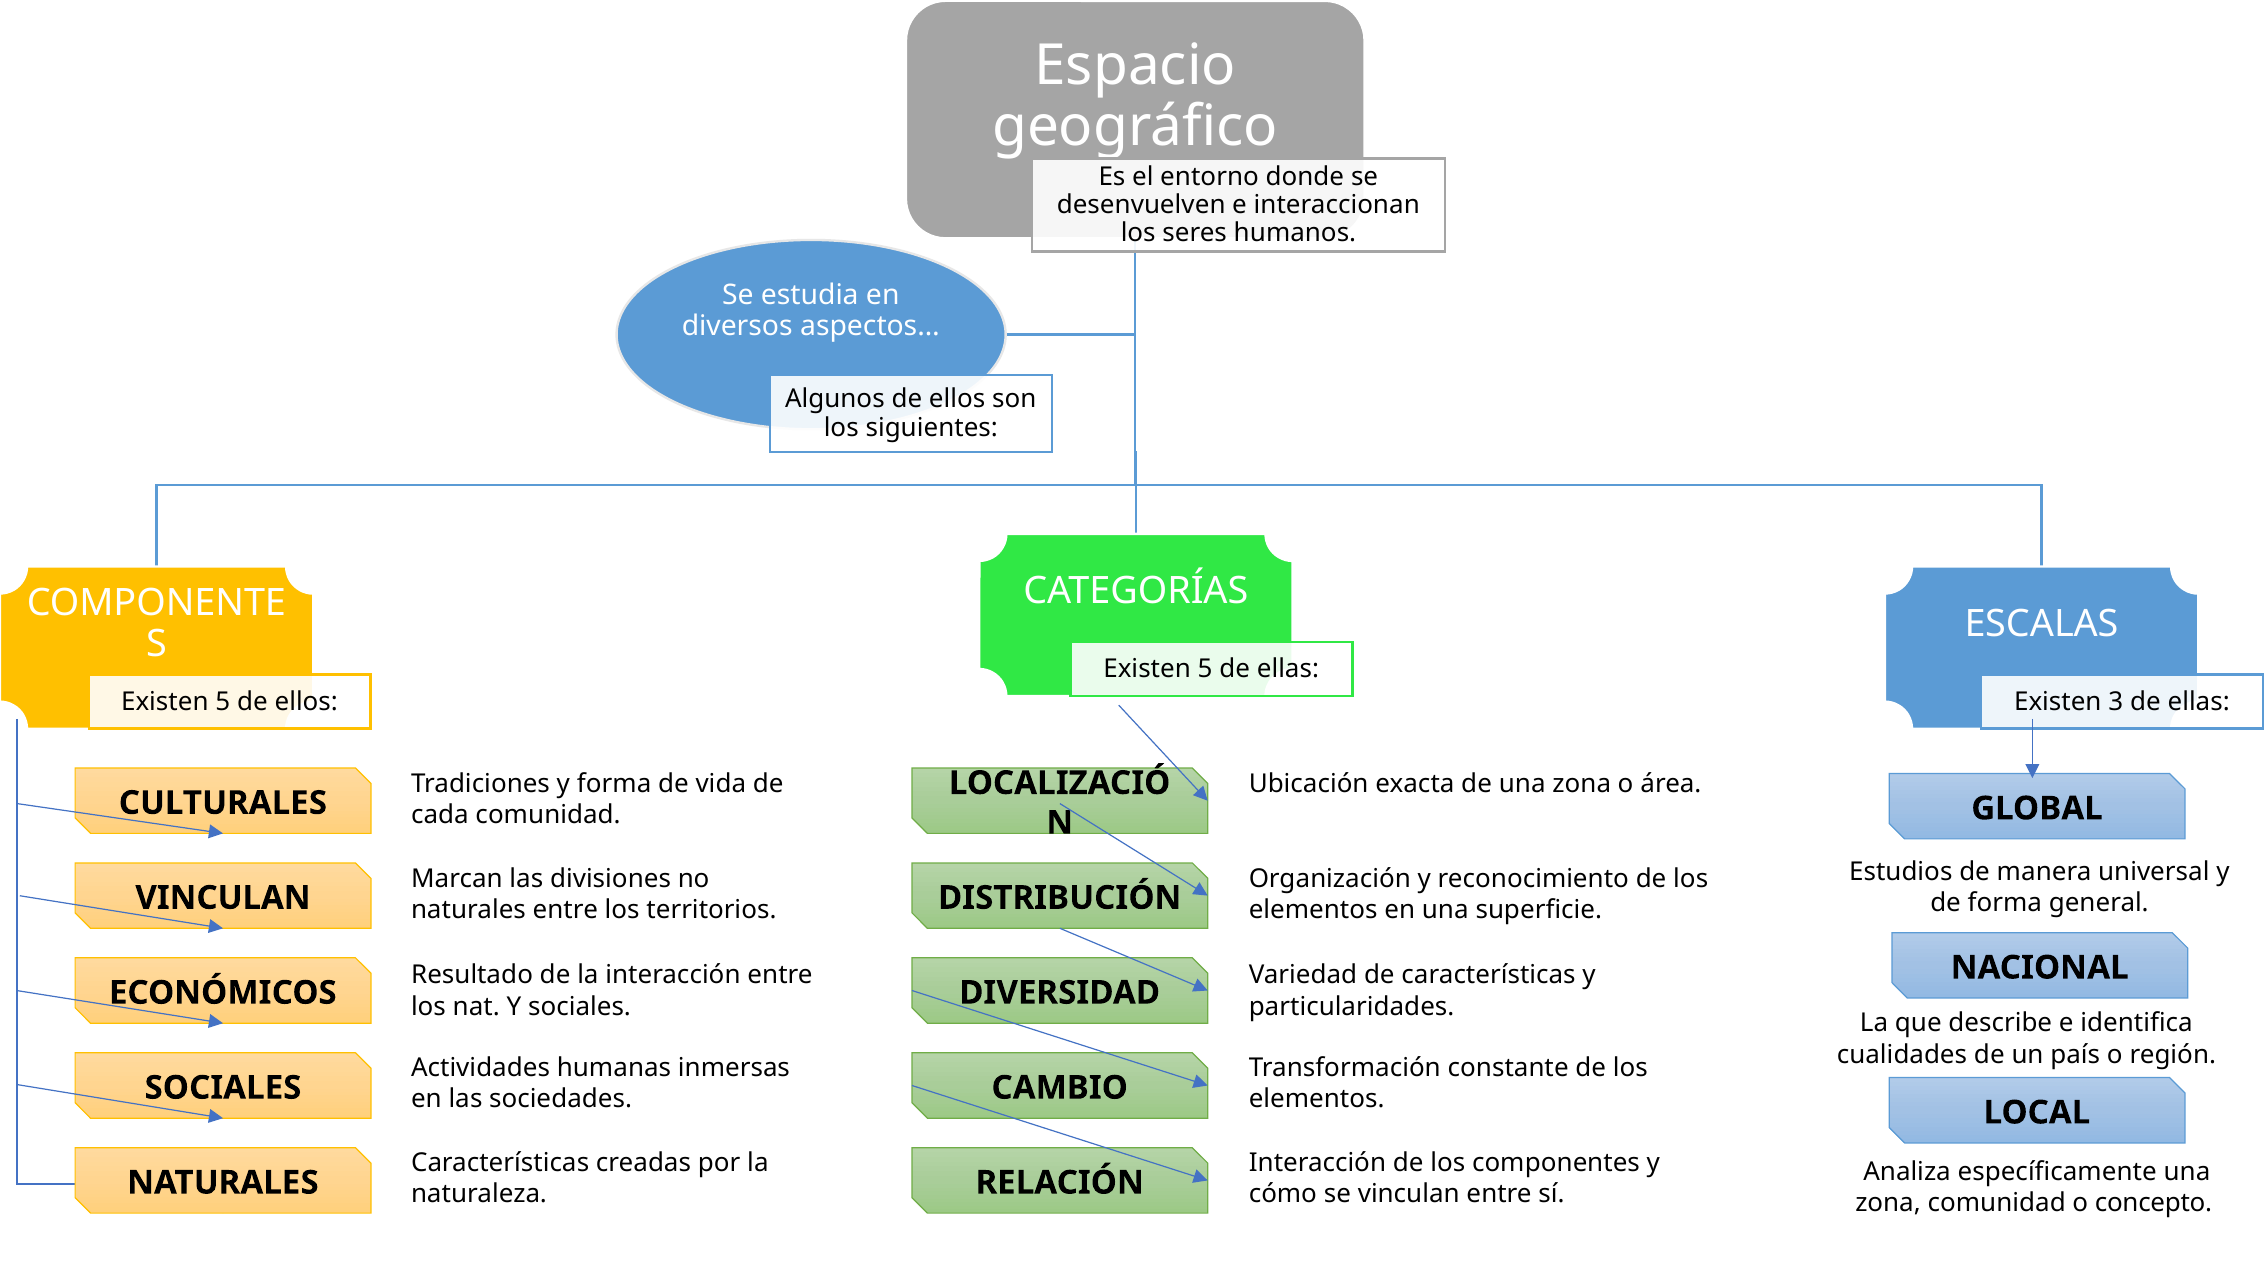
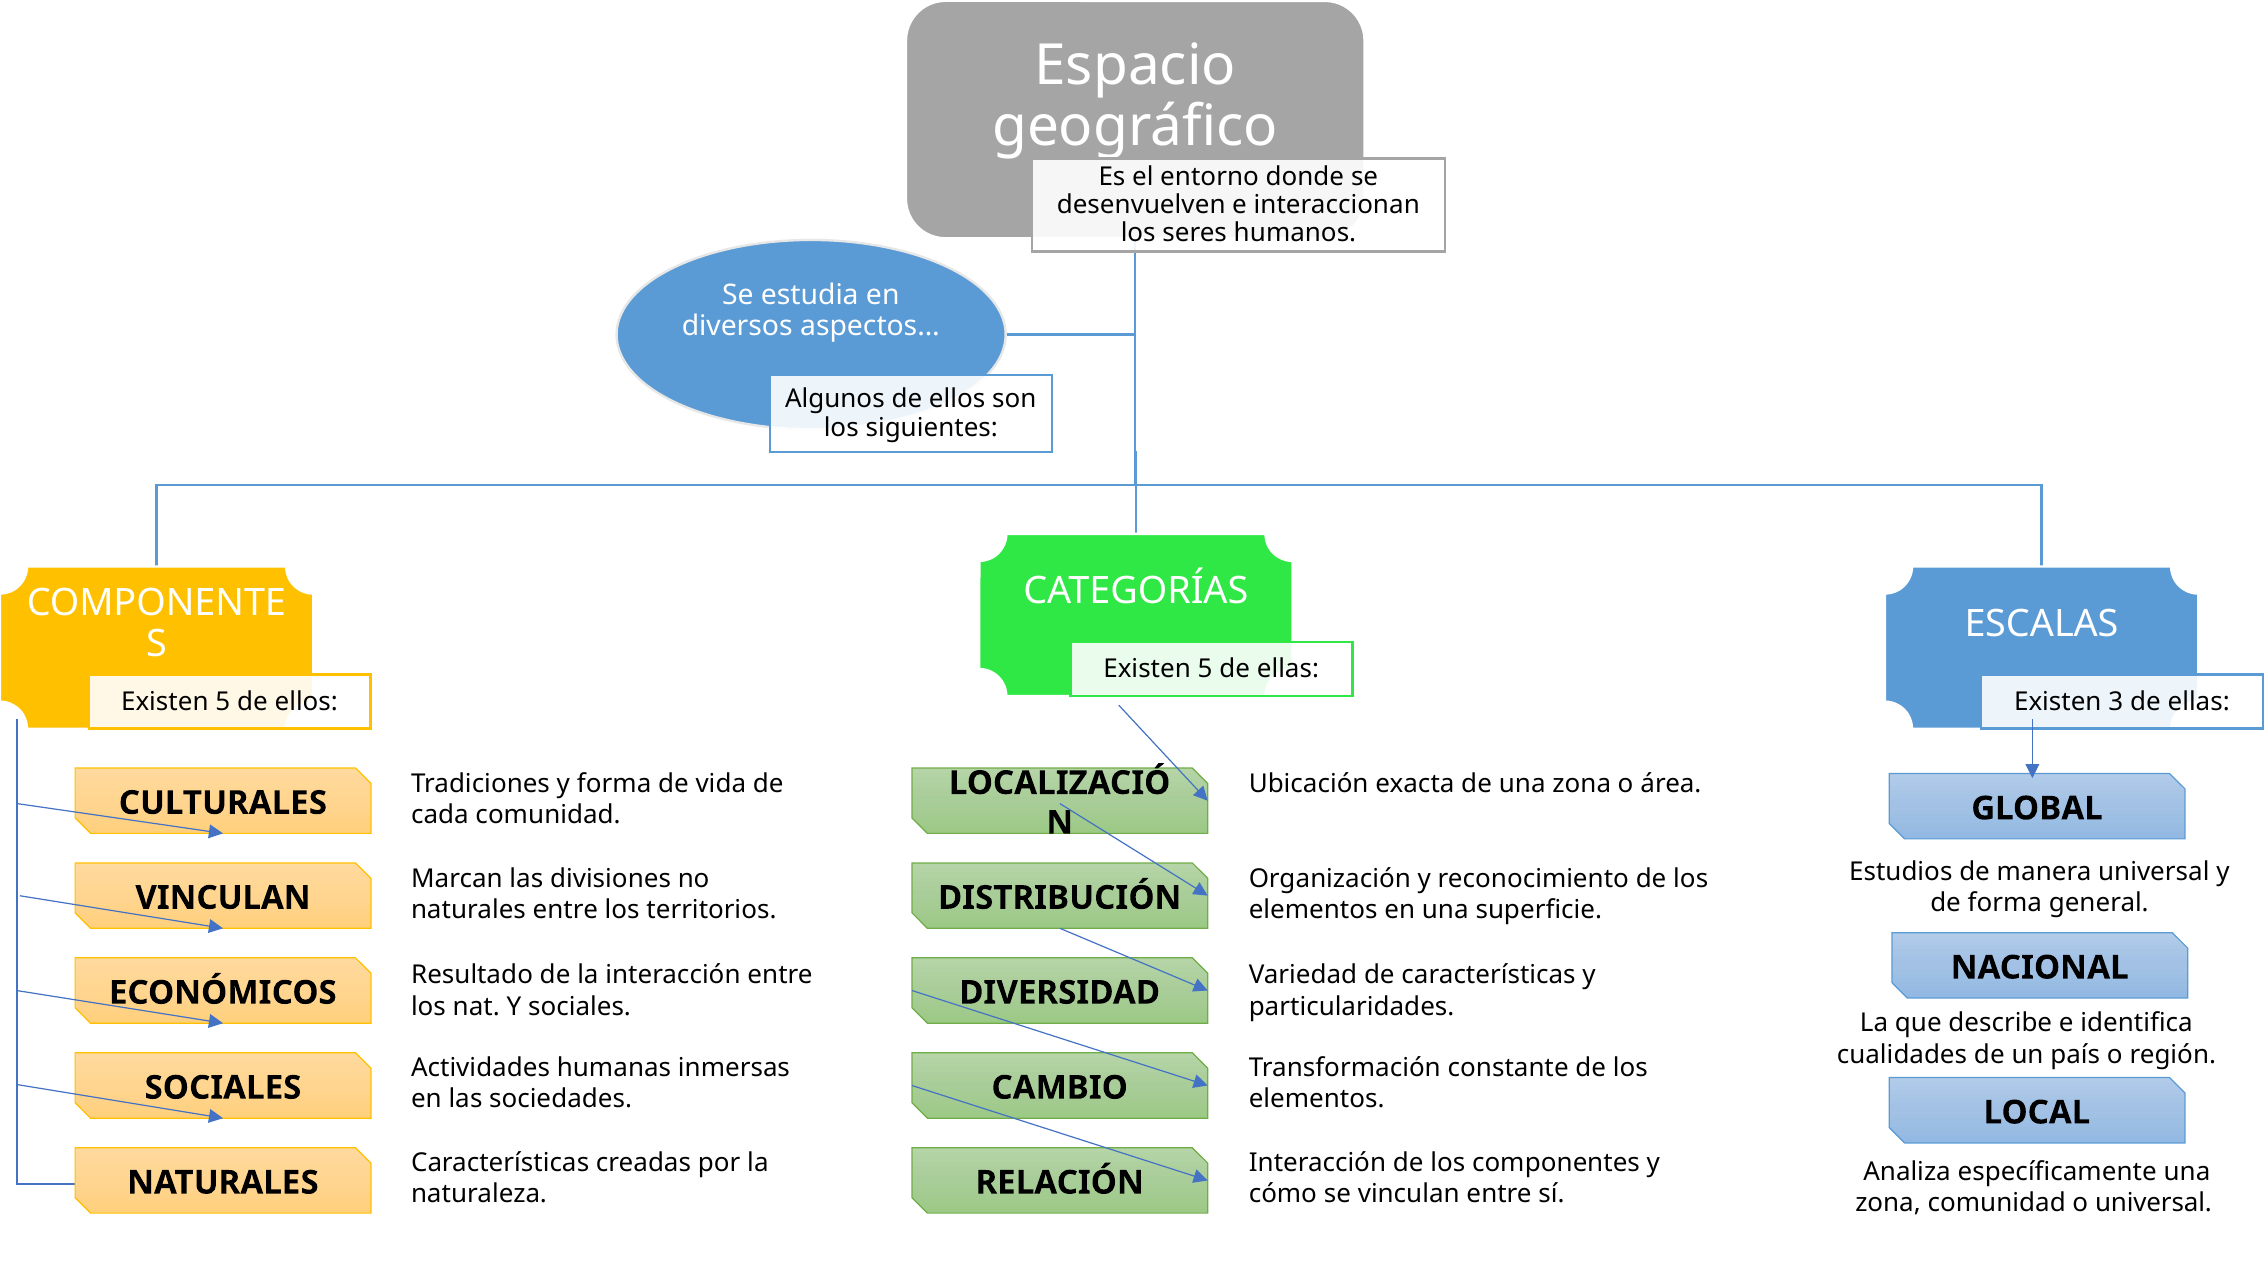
o concepto: concepto -> universal
